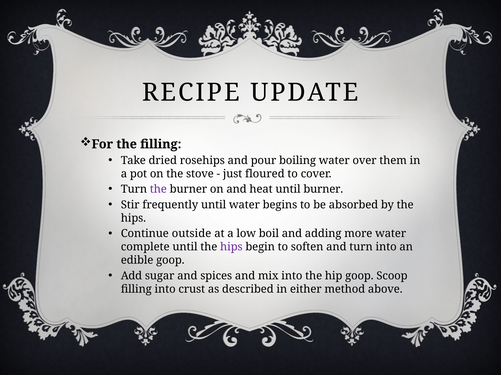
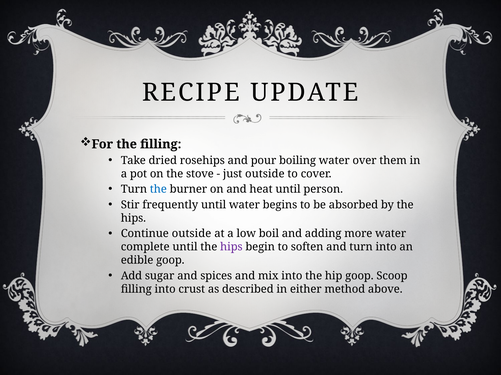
just floured: floured -> outside
the at (158, 190) colour: purple -> blue
until burner: burner -> person
